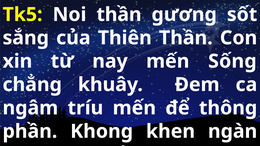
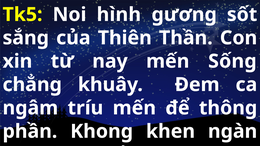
thần at (119, 15): thần -> hình
